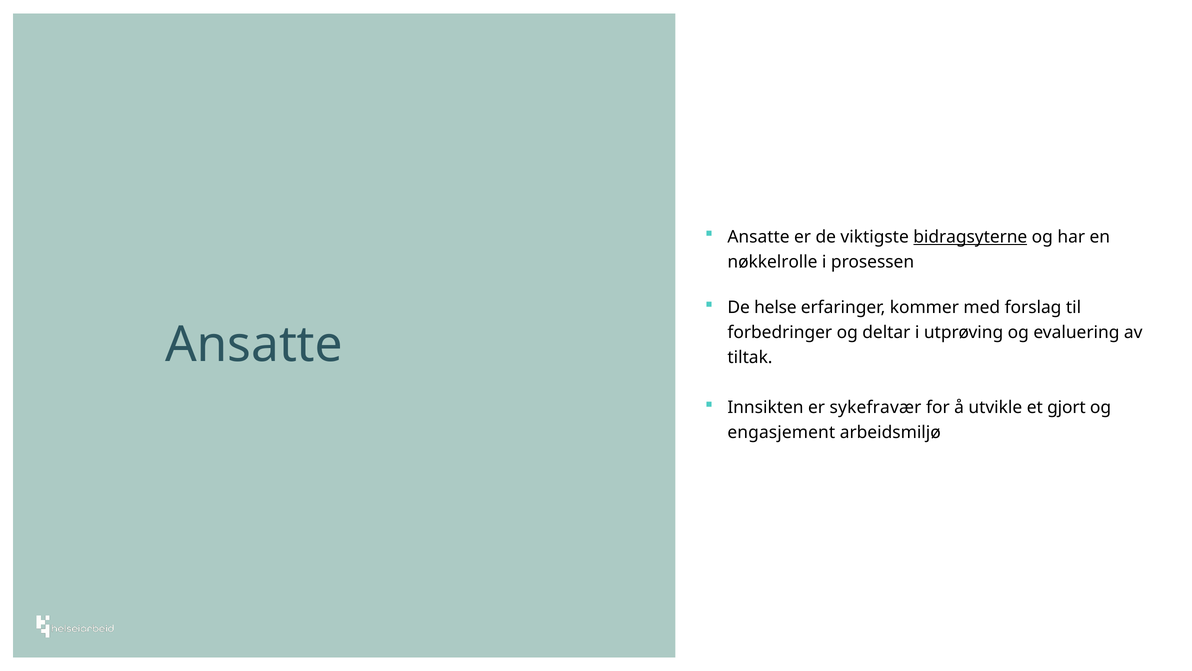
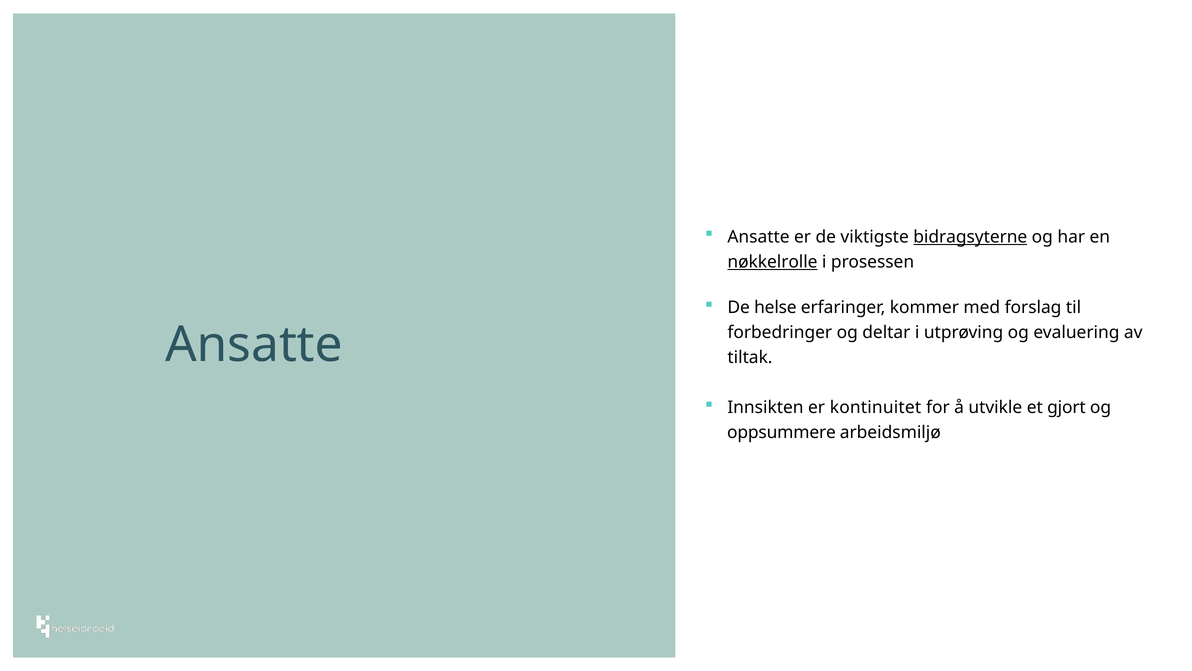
nøkkelrolle underline: none -> present
sykefravær: sykefravær -> kontinuitet
engasjement: engasjement -> oppsummere
